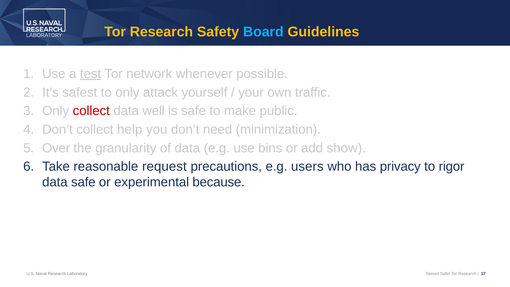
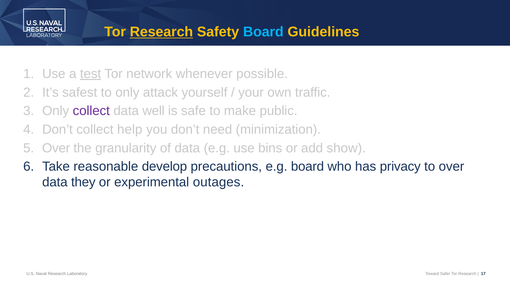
Research at (161, 32) underline: none -> present
collect at (91, 111) colour: red -> purple
request: request -> develop
e.g users: users -> board
to rigor: rigor -> over
data safe: safe -> they
because: because -> outages
